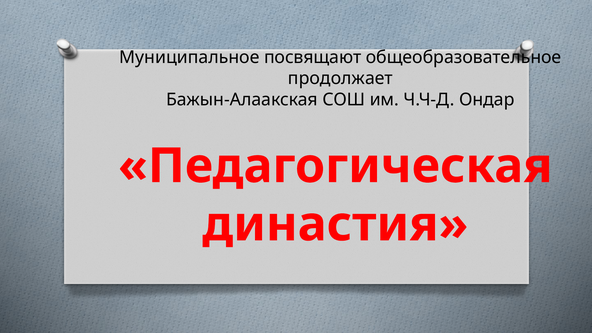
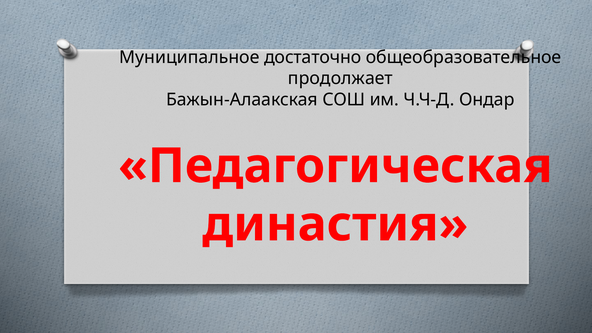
посвящают: посвящают -> достаточно
